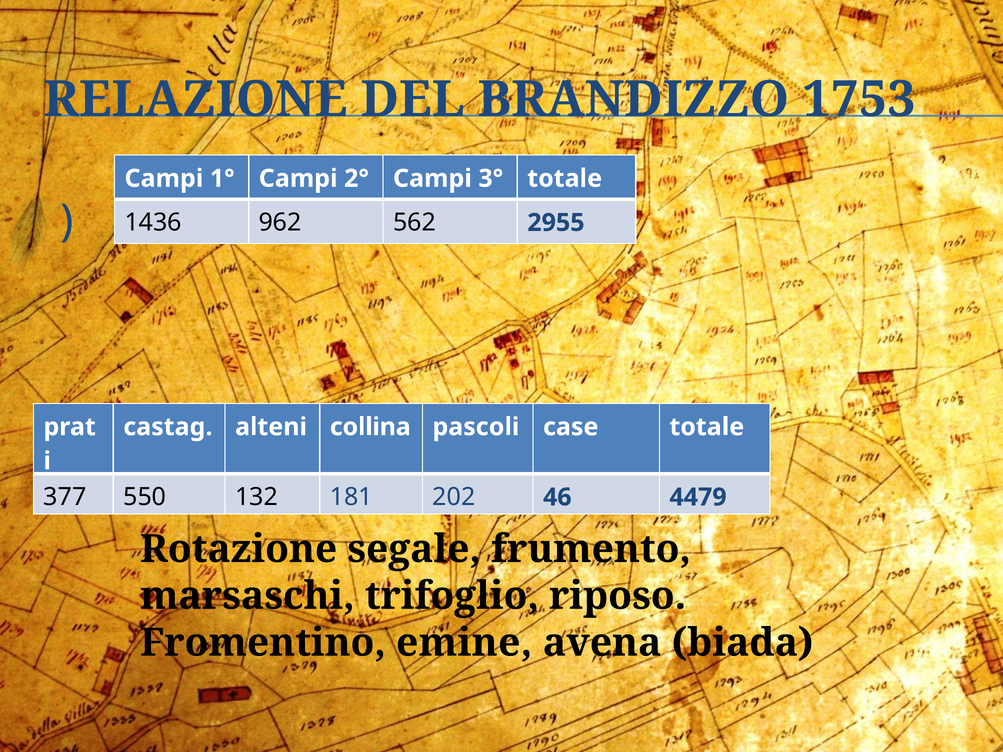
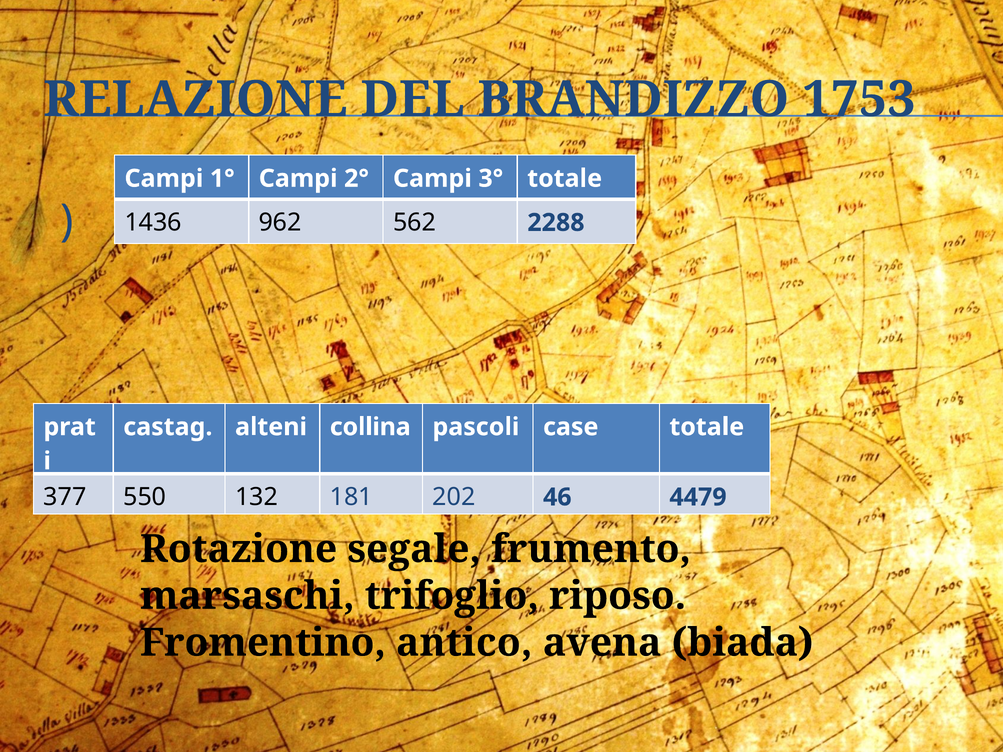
2955: 2955 -> 2288
emine: emine -> antico
